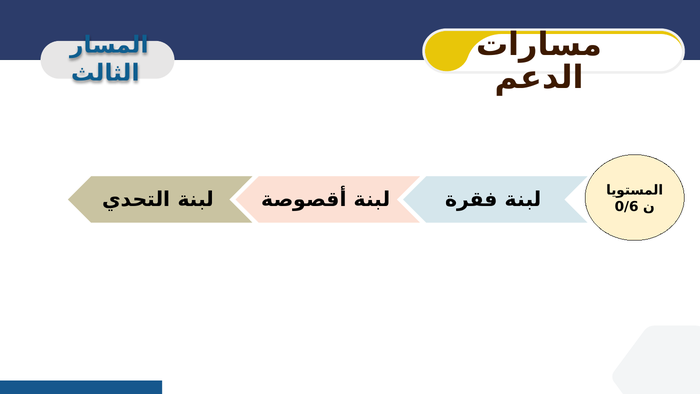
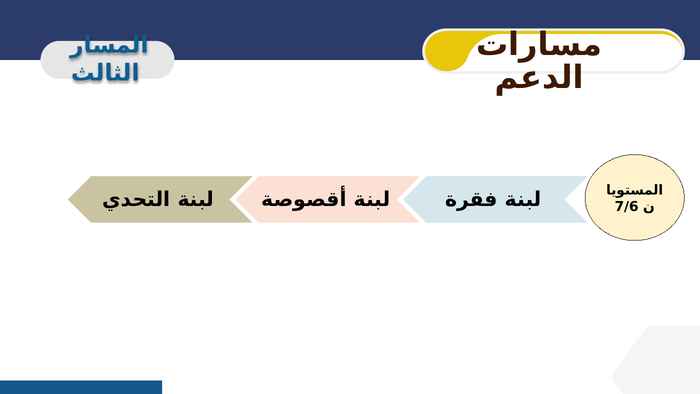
0/6: 0/6 -> 7/6
